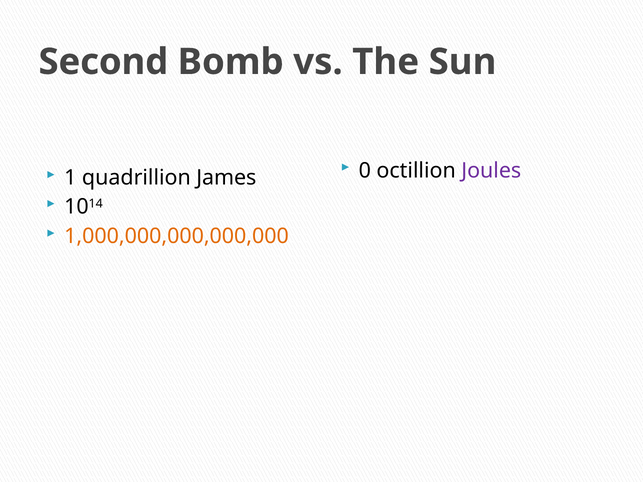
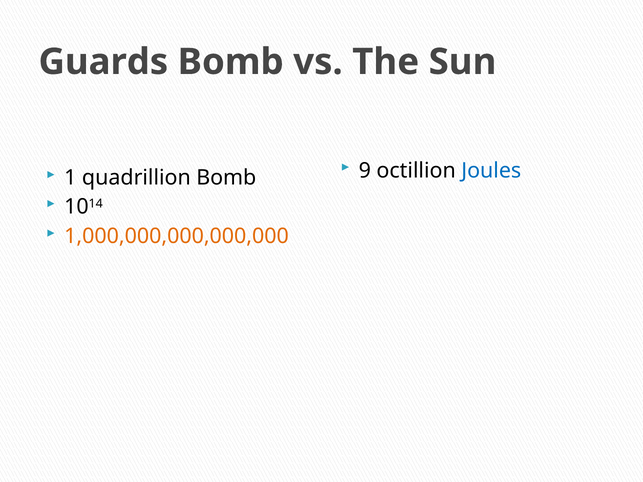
Second: Second -> Guards
0: 0 -> 9
Joules colour: purple -> blue
quadrillion James: James -> Bomb
